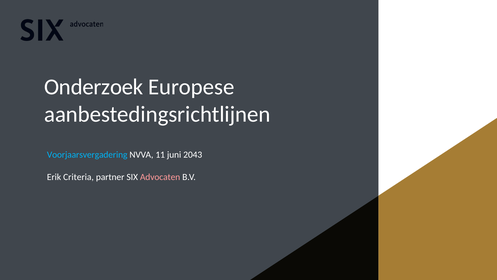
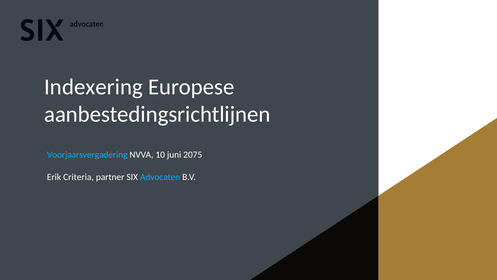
Onderzoek: Onderzoek -> Indexering
11: 11 -> 10
2043: 2043 -> 2075
Advocaten colour: pink -> light blue
